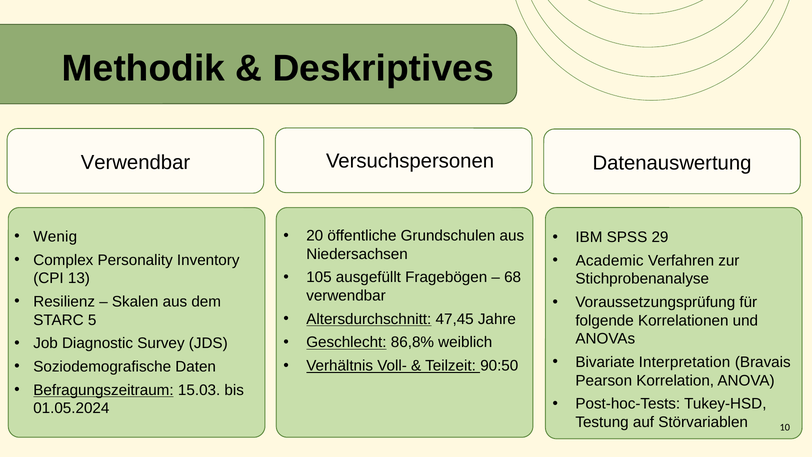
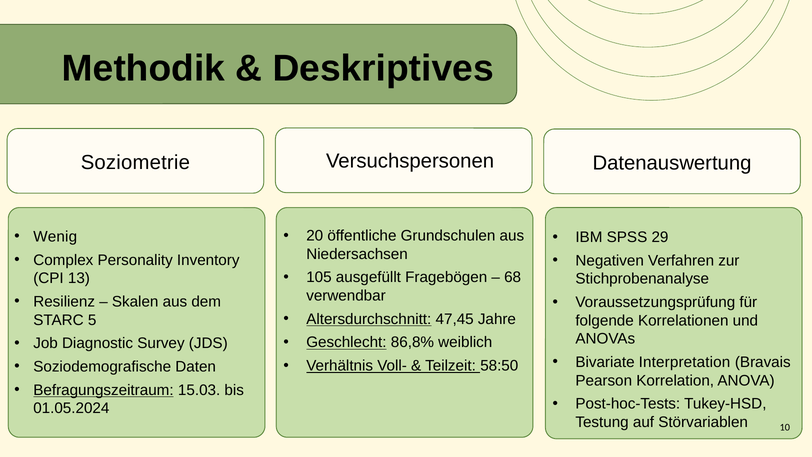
Verwendbar at (135, 162): Verwendbar -> Soziometrie
Academic: Academic -> Negativen
90:50: 90:50 -> 58:50
